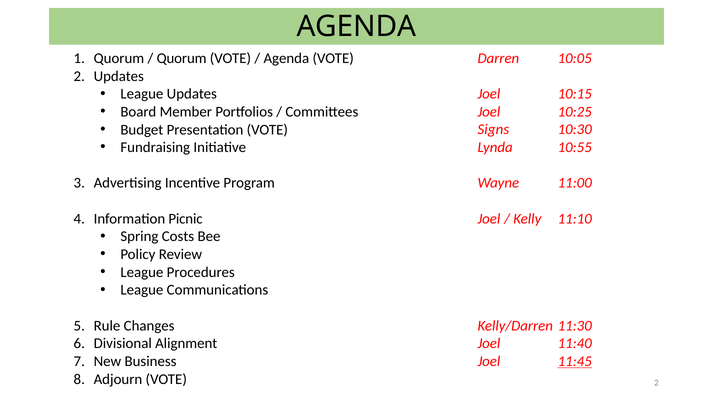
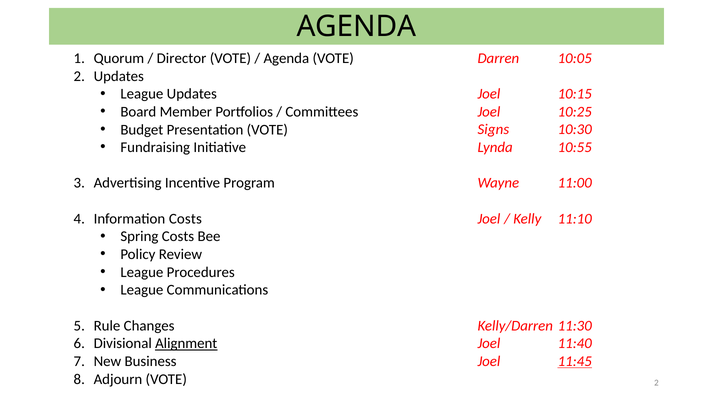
Quorum at (182, 58): Quorum -> Director
Information Picnic: Picnic -> Costs
Alignment underline: none -> present
